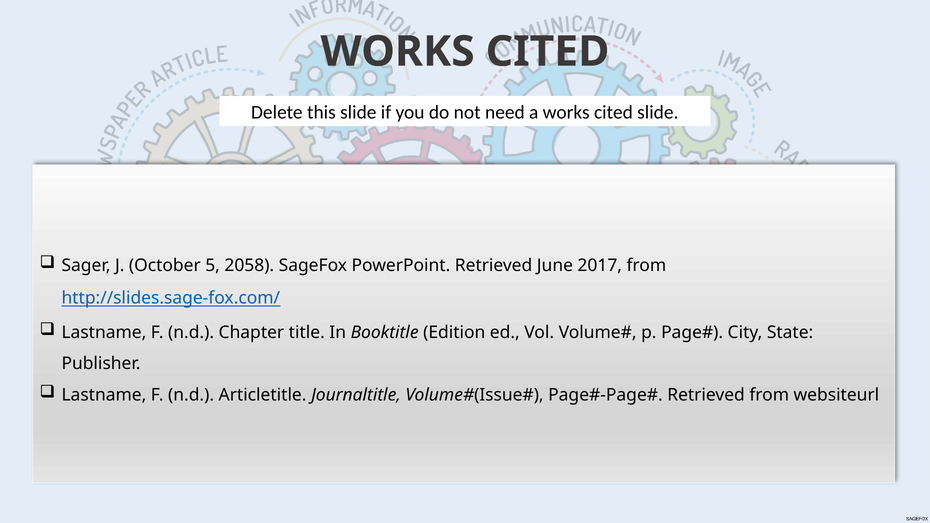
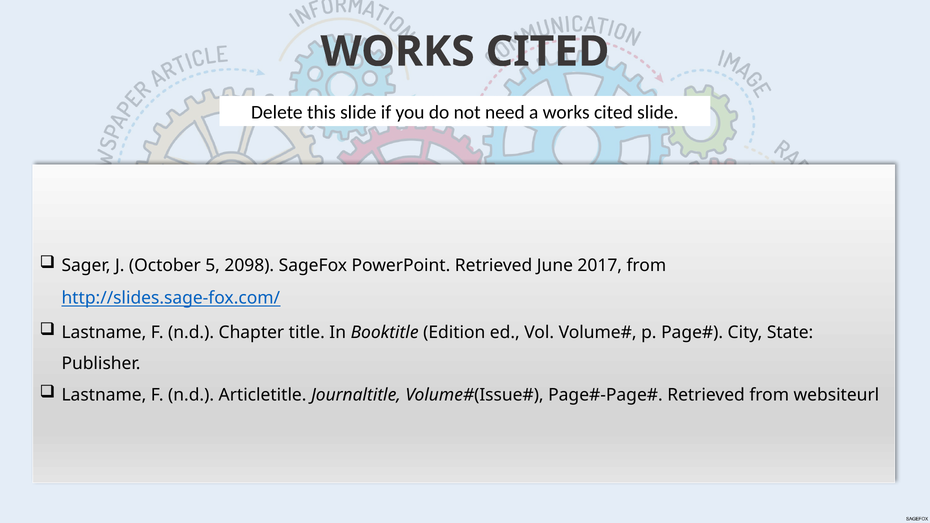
2058: 2058 -> 2098
